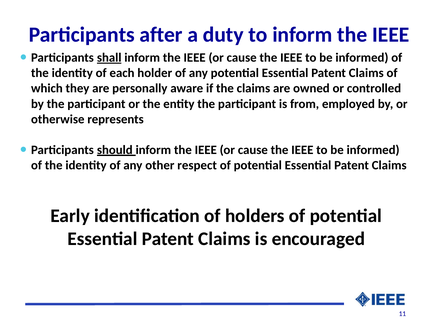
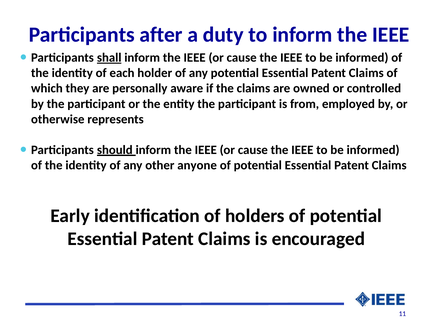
respect: respect -> anyone
